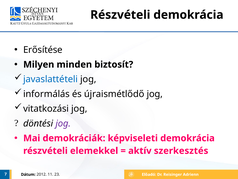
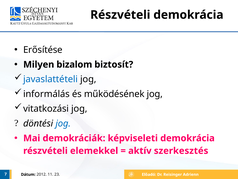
minden: minden -> bizalom
újraismétlődő: újraismétlődő -> működésének
jog at (63, 123) colour: purple -> blue
